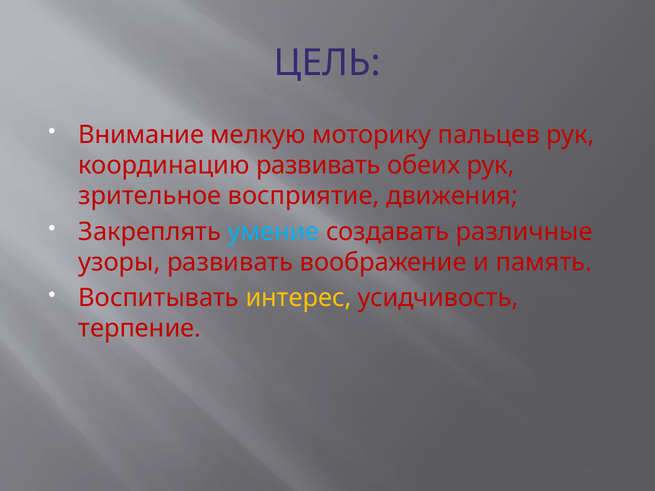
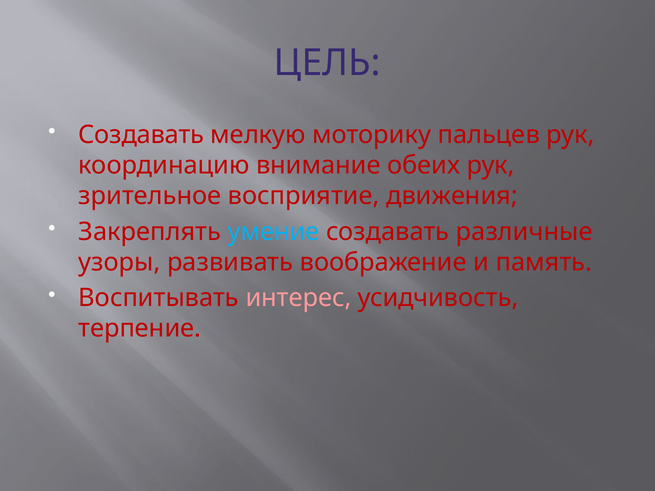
Внимание at (141, 135): Внимание -> Создавать
координацию развивать: развивать -> внимание
интерес colour: yellow -> pink
